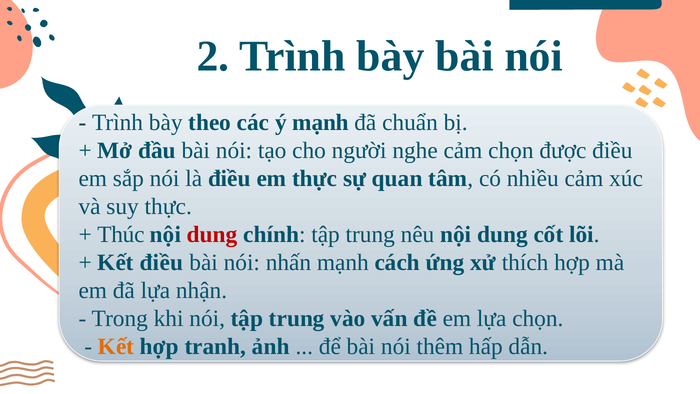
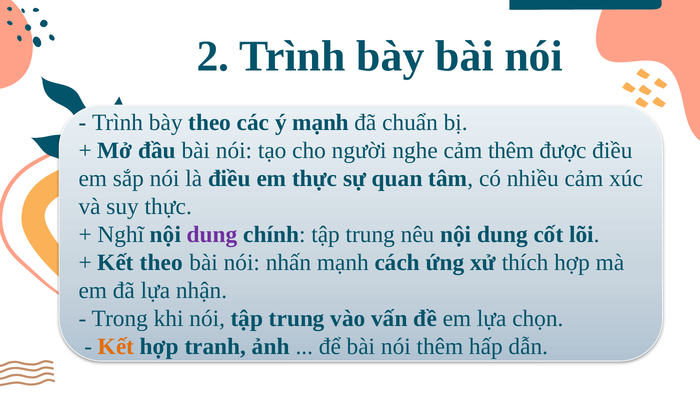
cảm chọn: chọn -> thêm
Thúc: Thúc -> Nghĩ
dung at (212, 235) colour: red -> purple
Kết điều: điều -> theo
